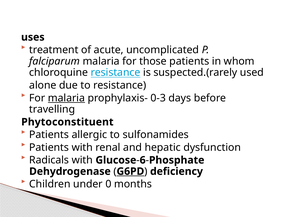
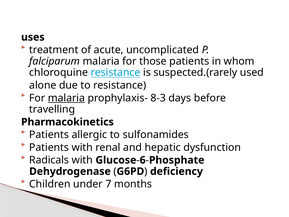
0-3: 0-3 -> 8-3
Phytoconstituent: Phytoconstituent -> Pharmacokinetics
G6PD underline: present -> none
0: 0 -> 7
